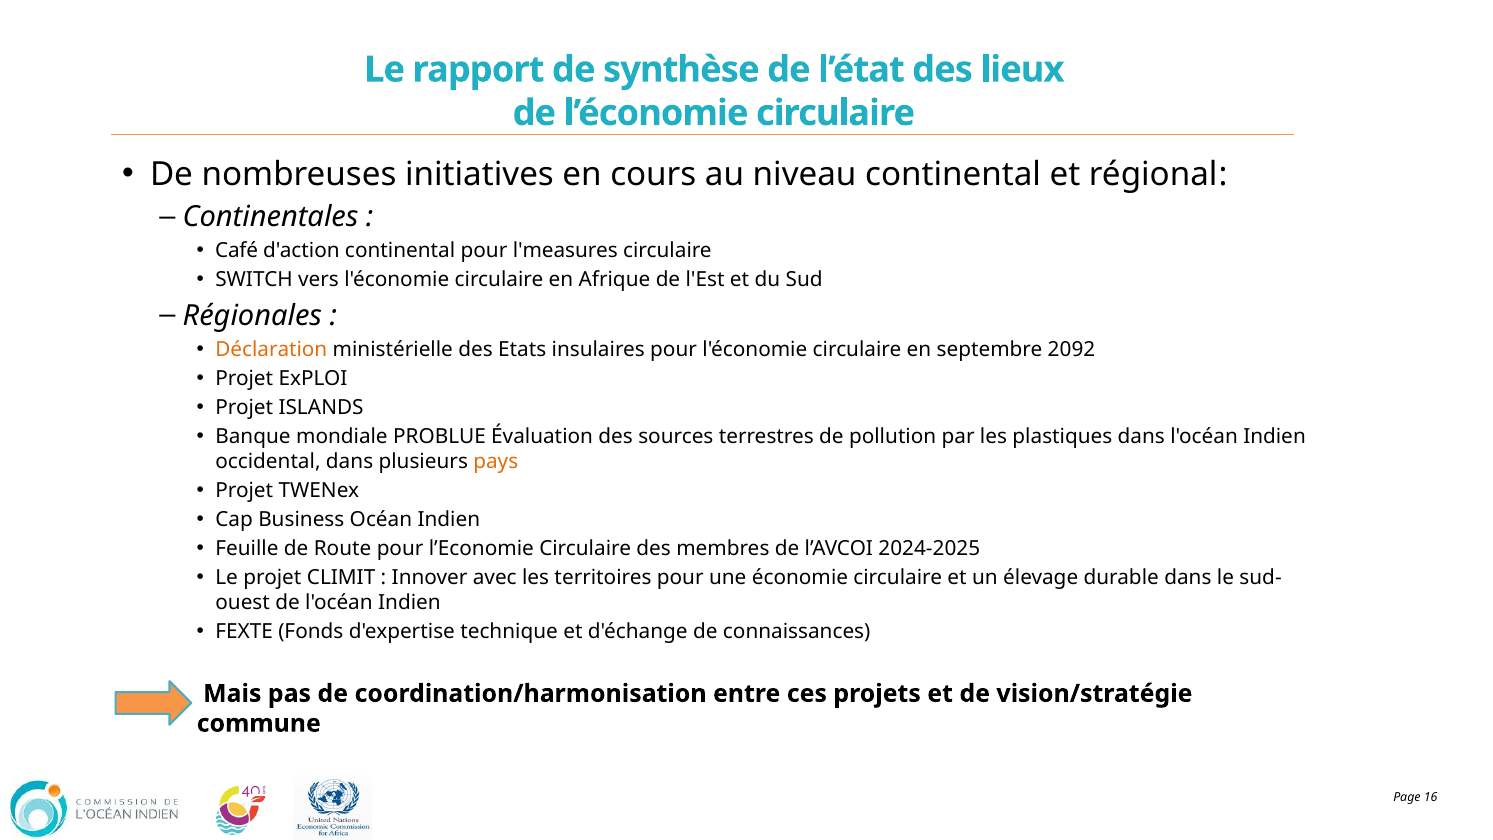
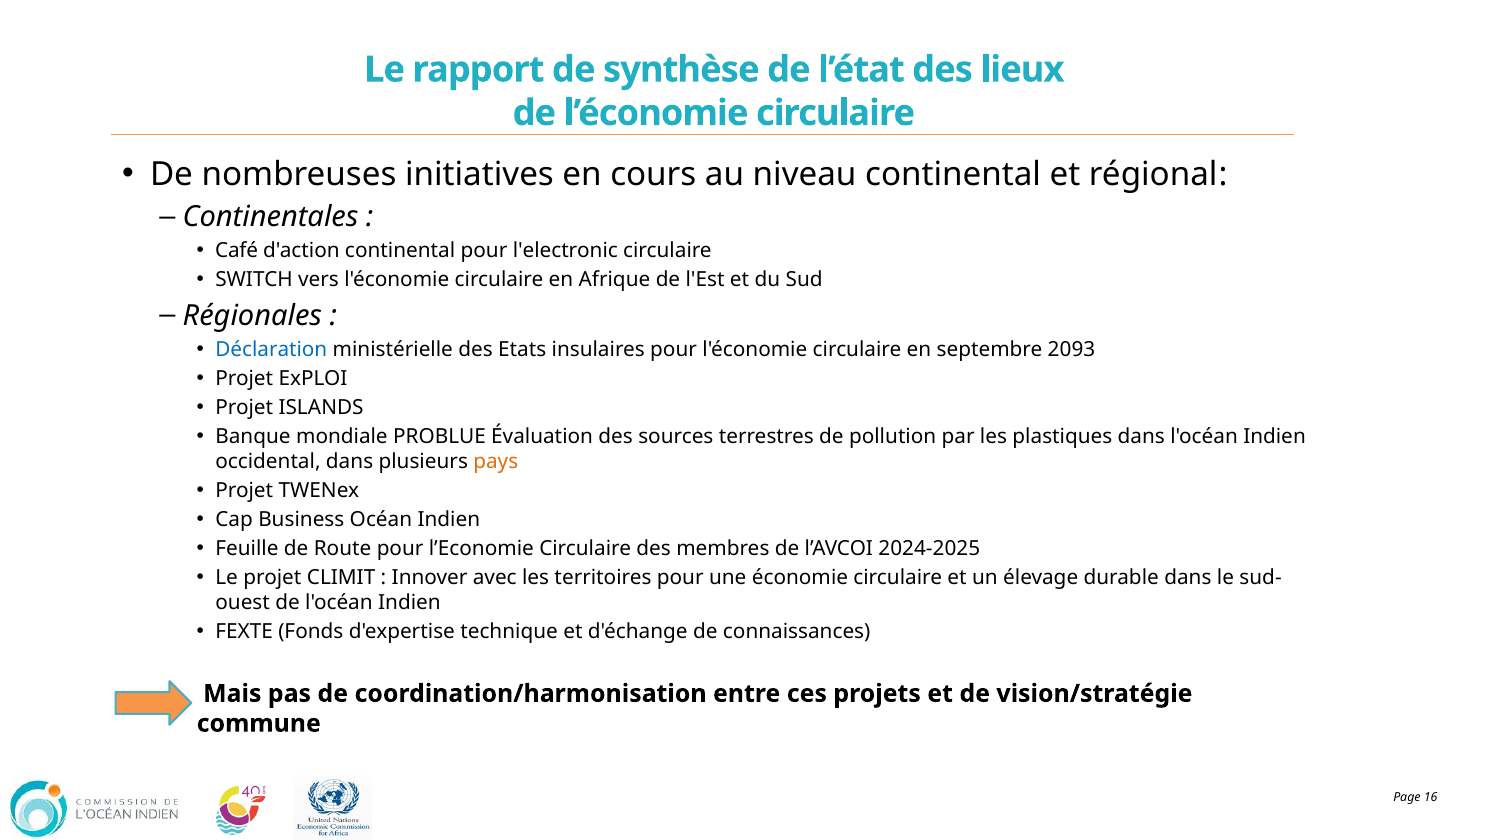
l'measures: l'measures -> l'electronic
Déclaration colour: orange -> blue
2092: 2092 -> 2093
